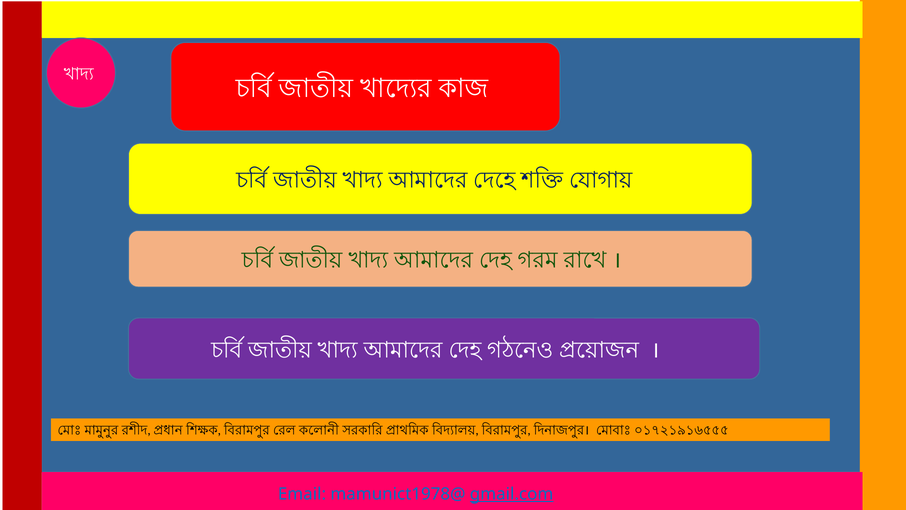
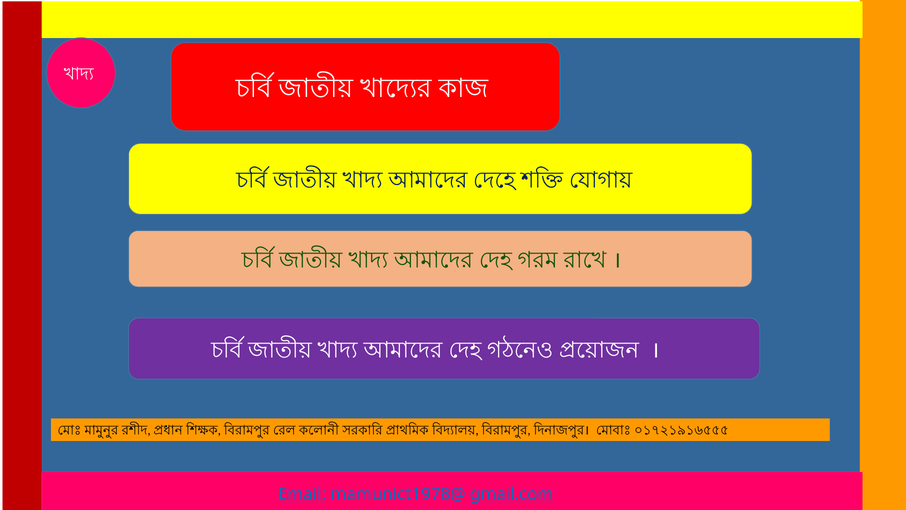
Email underline: none -> present
